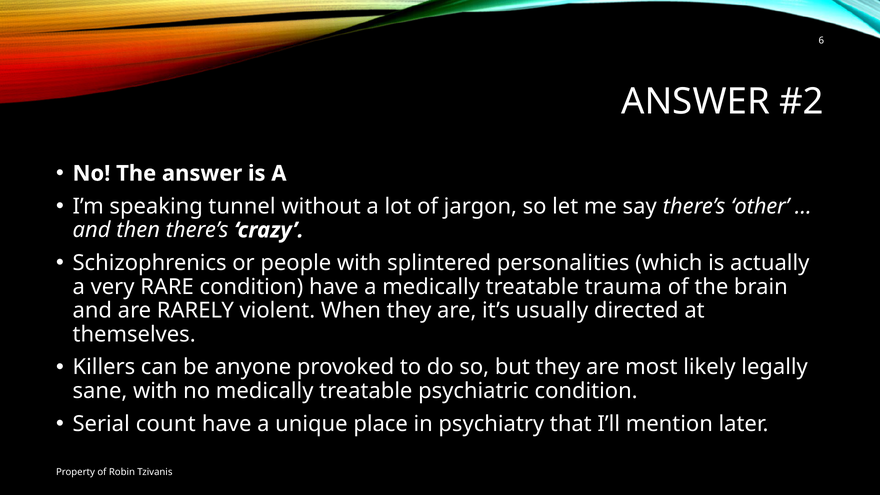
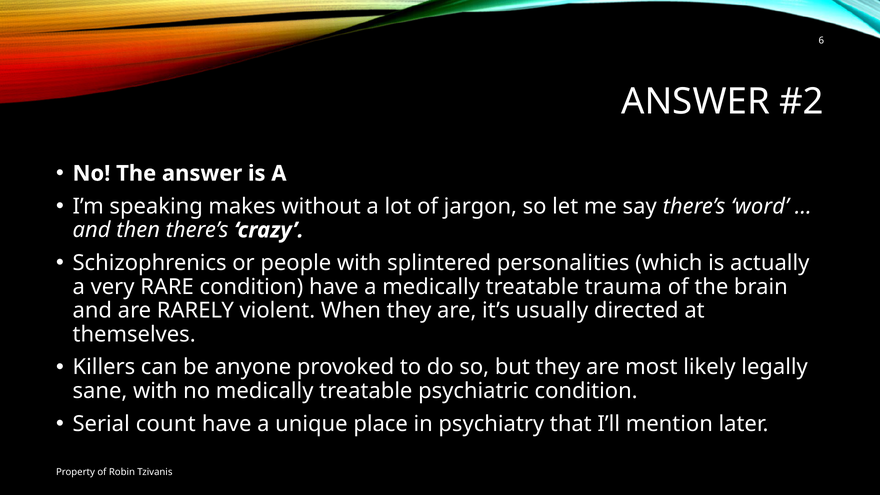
tunnel: tunnel -> makes
other: other -> word
